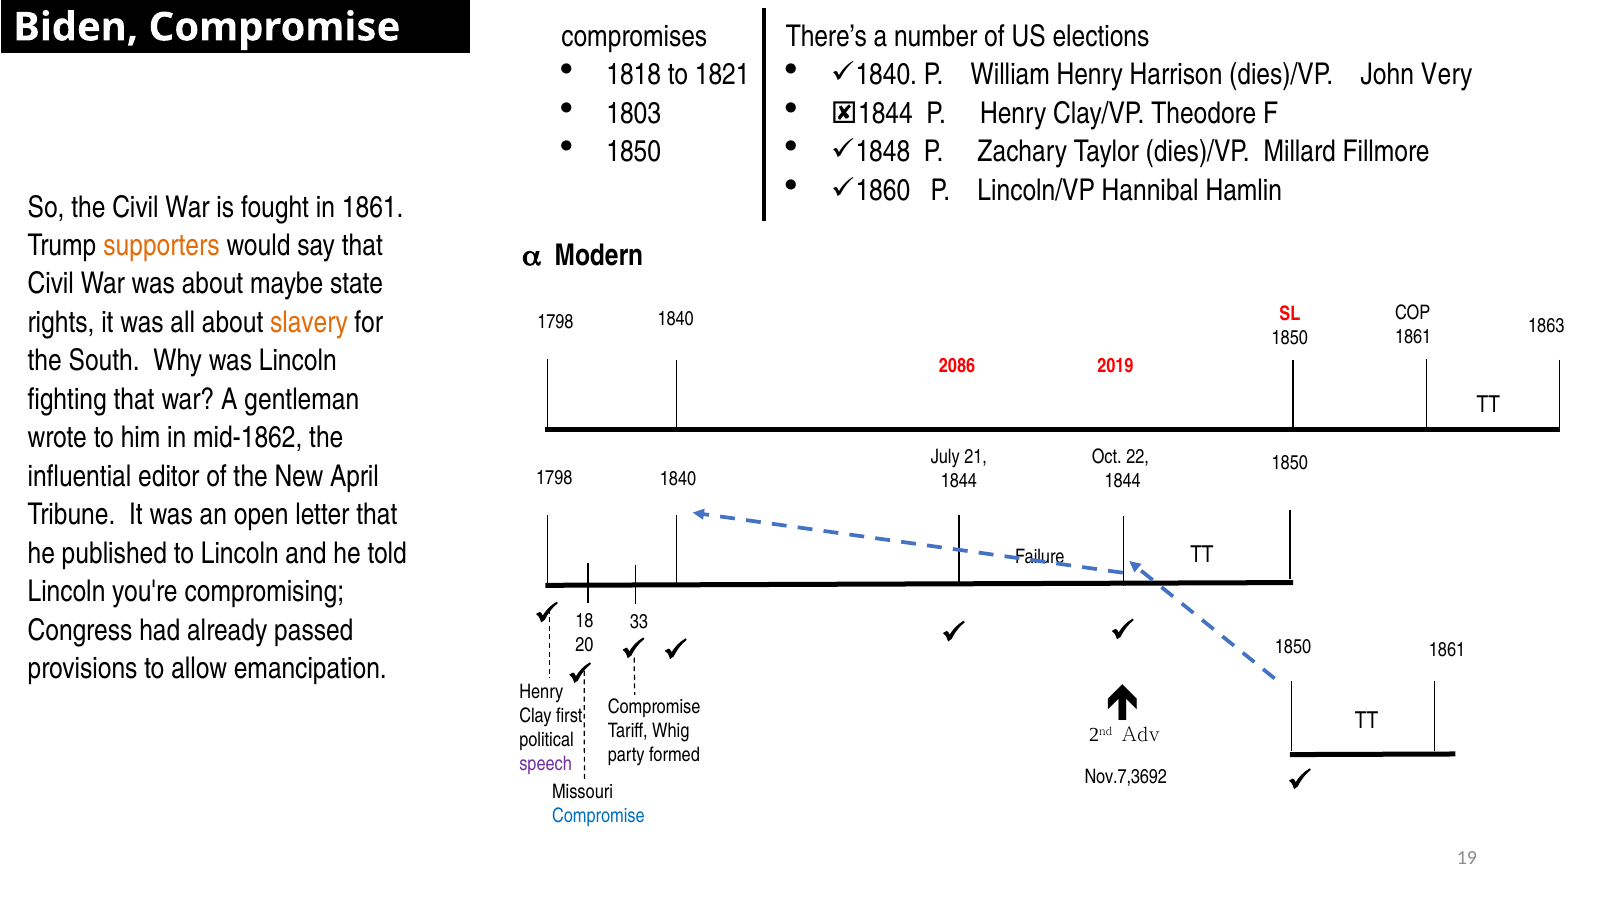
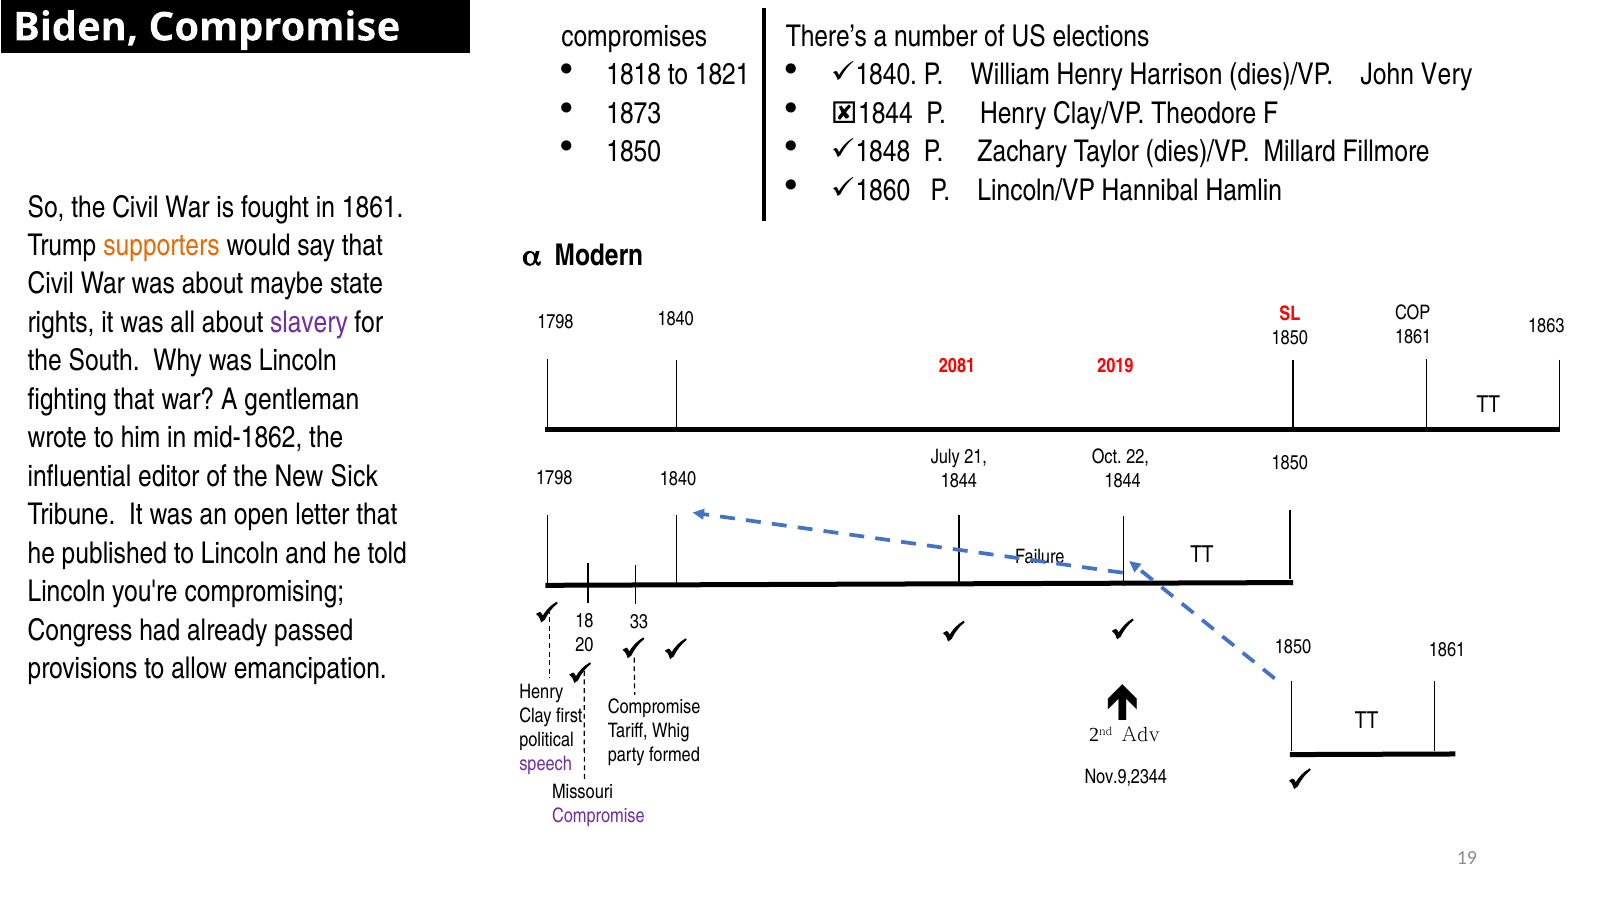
1803: 1803 -> 1873
slavery colour: orange -> purple
2086: 2086 -> 2081
April: April -> Sick
Nov.7,3692: Nov.7,3692 -> Nov.9,2344
Compromise at (598, 816) colour: blue -> purple
